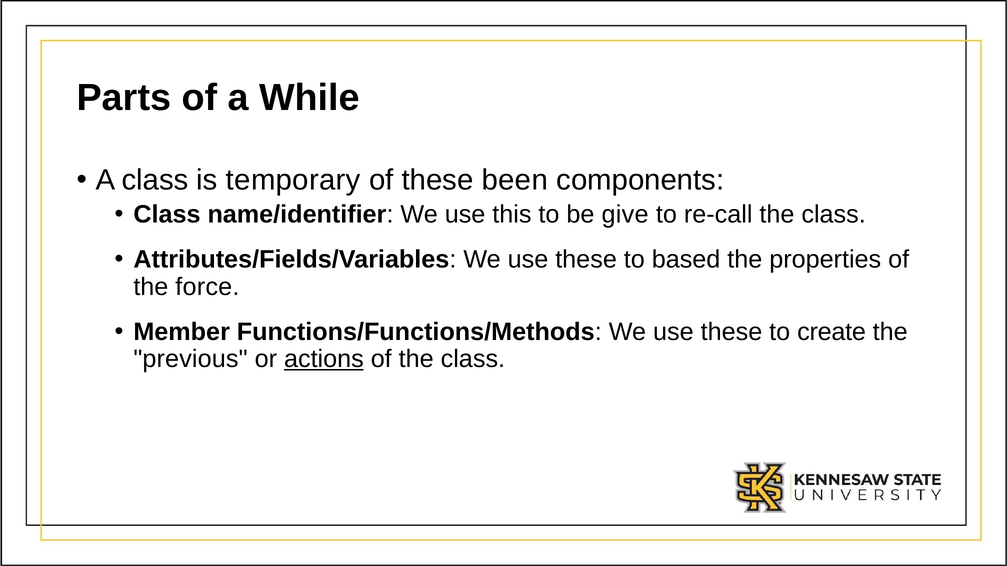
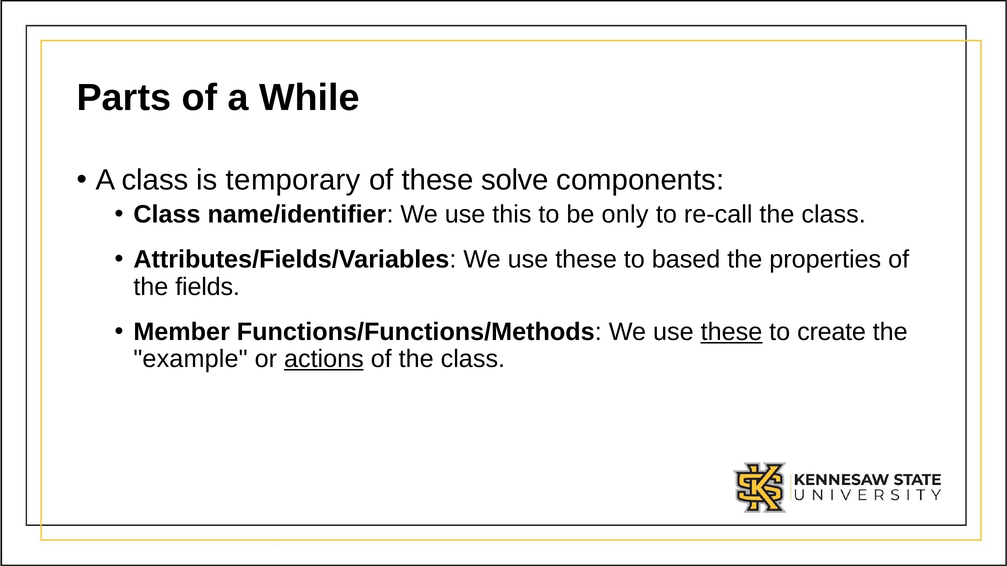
been: been -> solve
give: give -> only
force: force -> fields
these at (731, 332) underline: none -> present
previous: previous -> example
